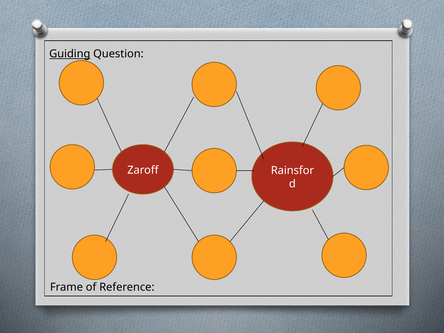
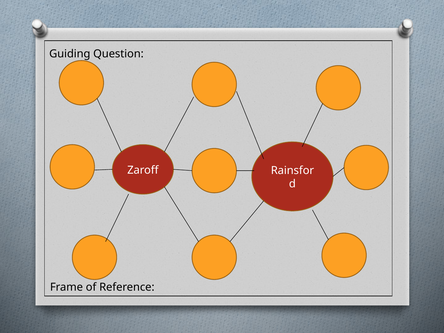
Guiding underline: present -> none
